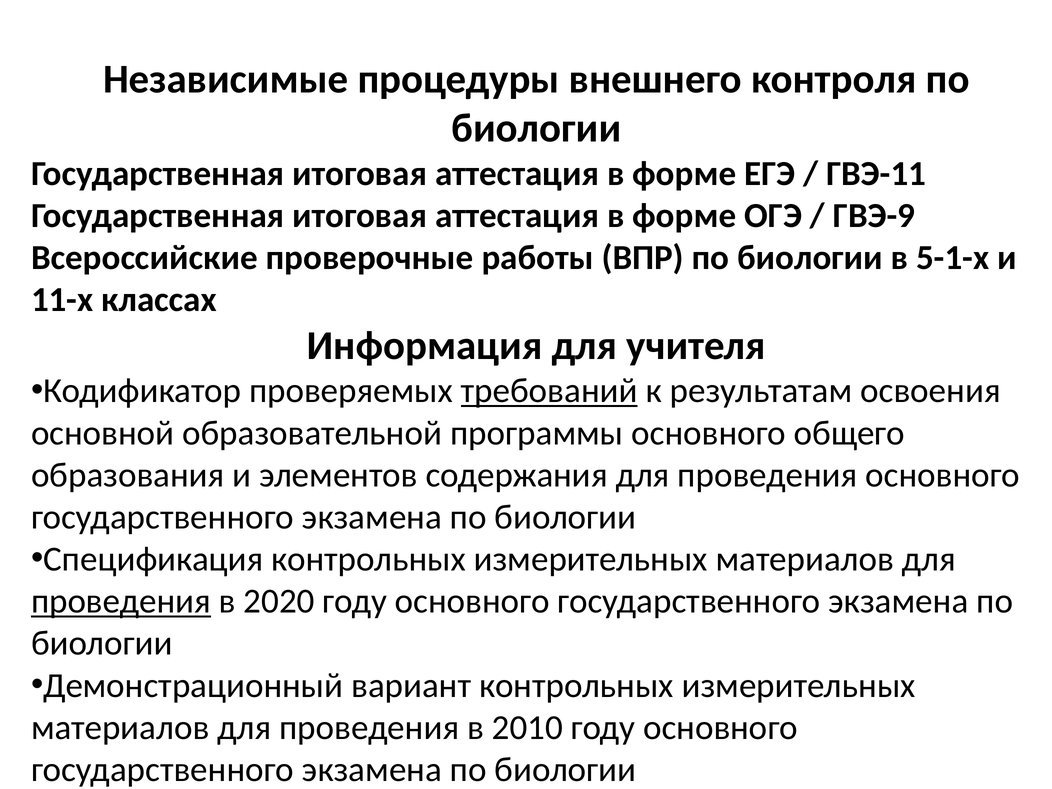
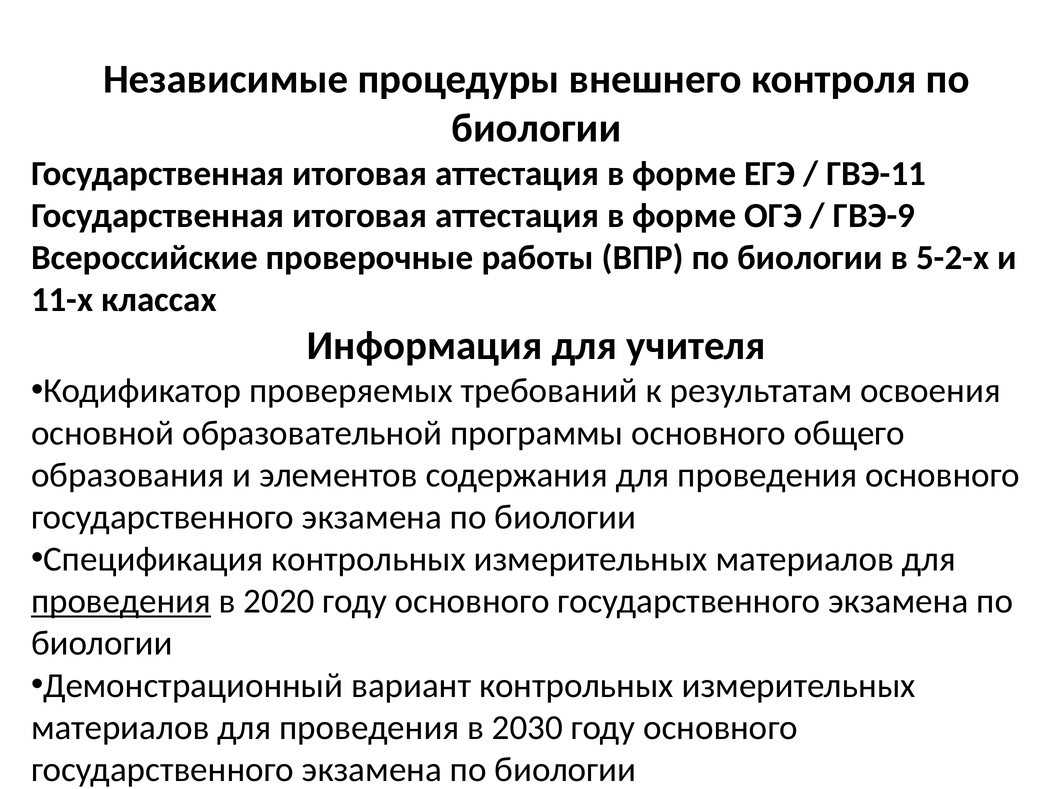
5-1-х: 5-1-х -> 5-2-х
требований underline: present -> none
2010: 2010 -> 2030
